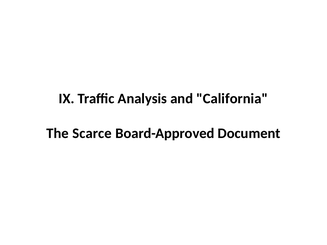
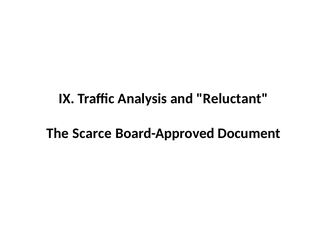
California: California -> Reluctant
